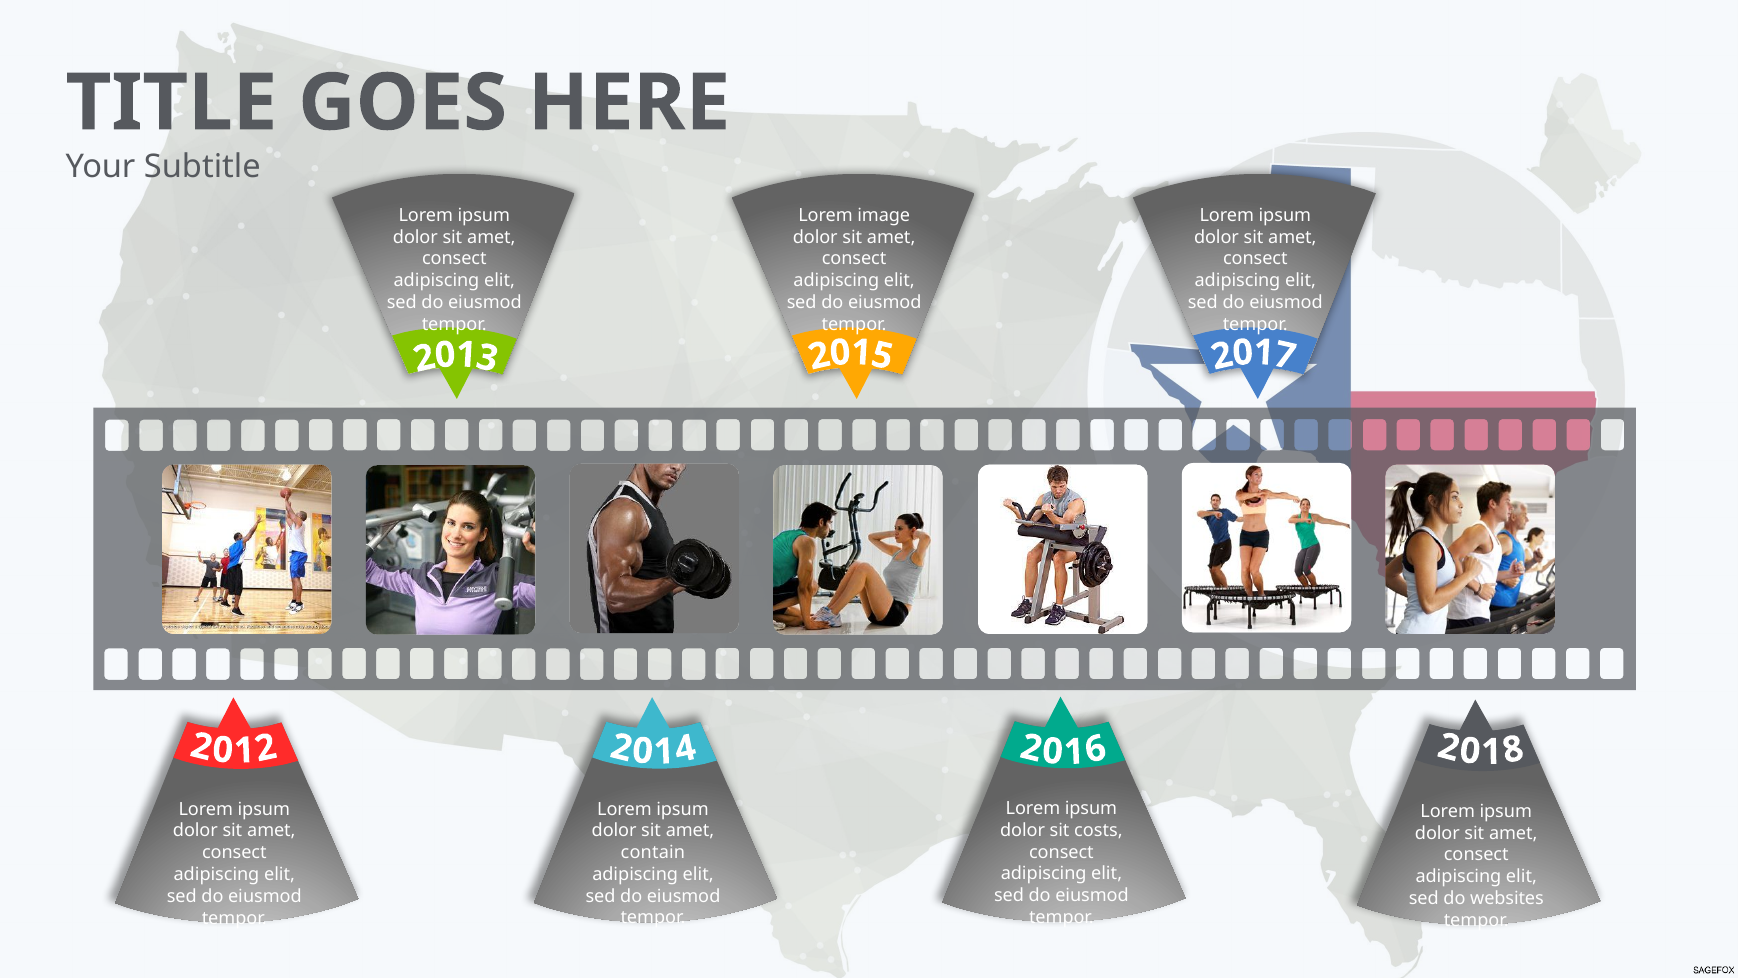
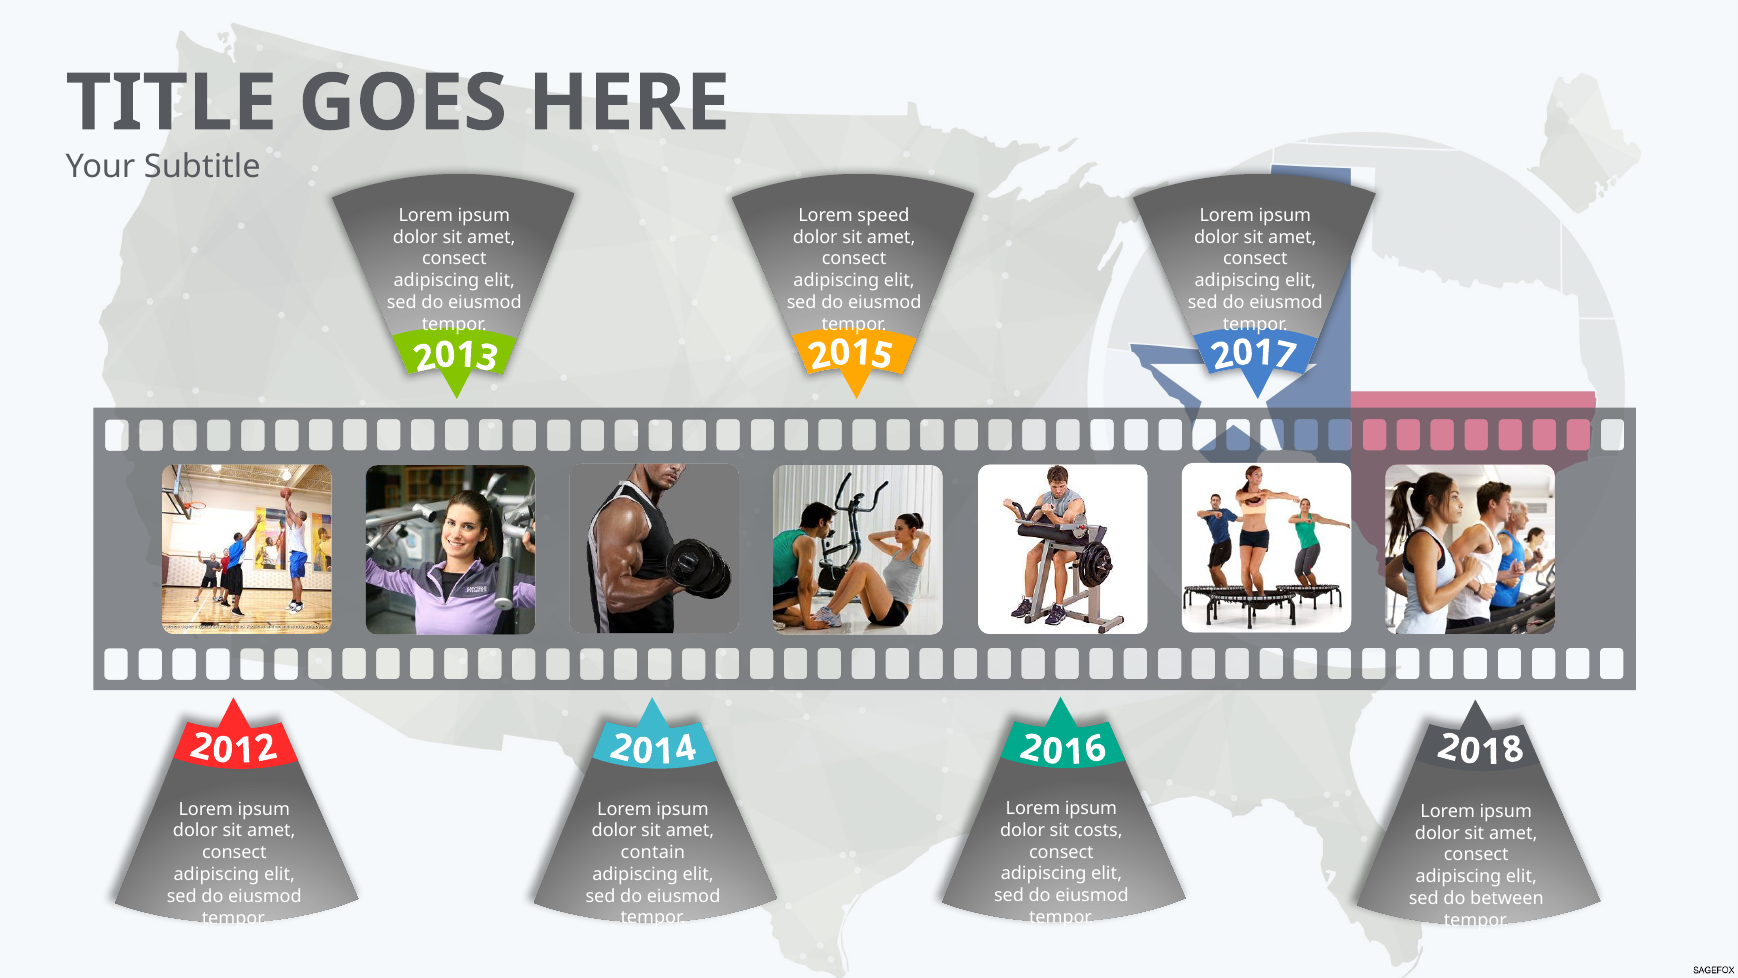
image: image -> speed
websites: websites -> between
